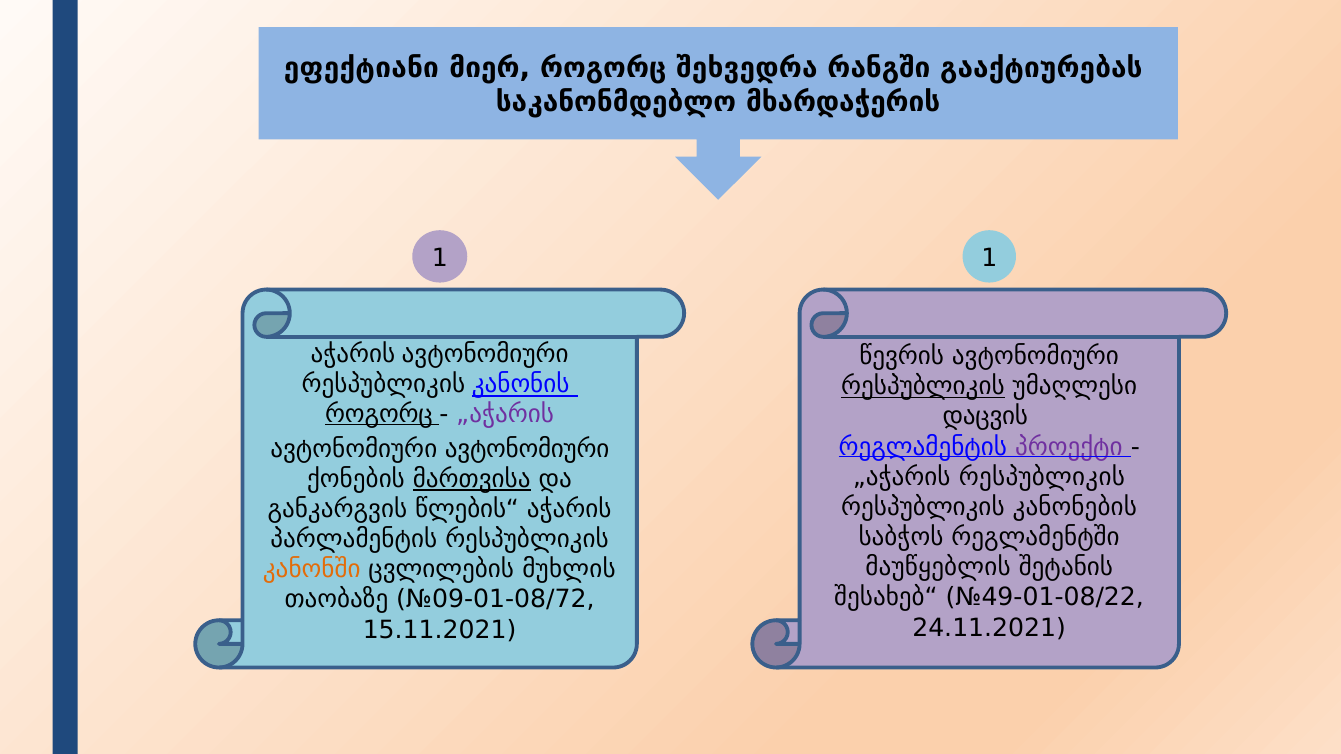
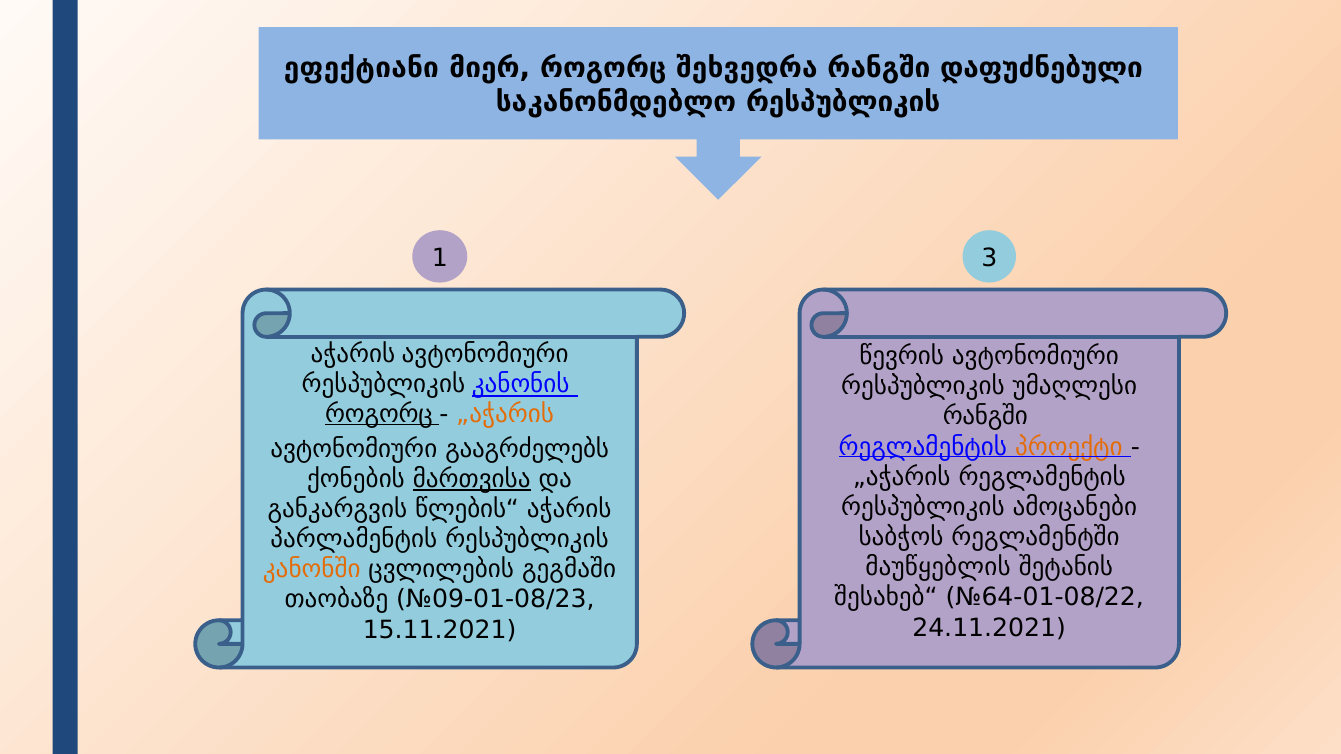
გააქტიურებას: გააქტიურებას -> დაფუძნებული
საკანონმდებლო მხარდაჭერის: მხარდაჭერის -> რესპუბლიკის
1 1: 1 -> 3
რესპუბლიკის at (923, 387) underline: present -> none
„აჭარის at (505, 415) colour: purple -> orange
დაცვის at (985, 417): დაცვის -> რანგში
პროექტი colour: purple -> orange
ავტონომიური ავტონომიური: ავტონომიური -> გააგრძელებს
„აჭარის რესპუბლიკის: რესპუბლიკის -> რეგლამენტის
კანონების: კანონების -> ამოცანები
მუხლის: მუხლის -> გეგმაში
№49-01-08/22: №49-01-08/22 -> №64-01-08/22
№09-01-08/72: №09-01-08/72 -> №09-01-08/23
